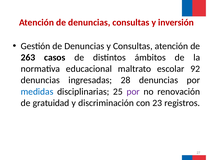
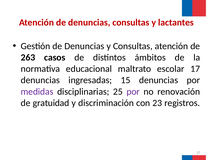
inversión: inversión -> lactantes
92: 92 -> 17
28: 28 -> 15
medidas colour: blue -> purple
